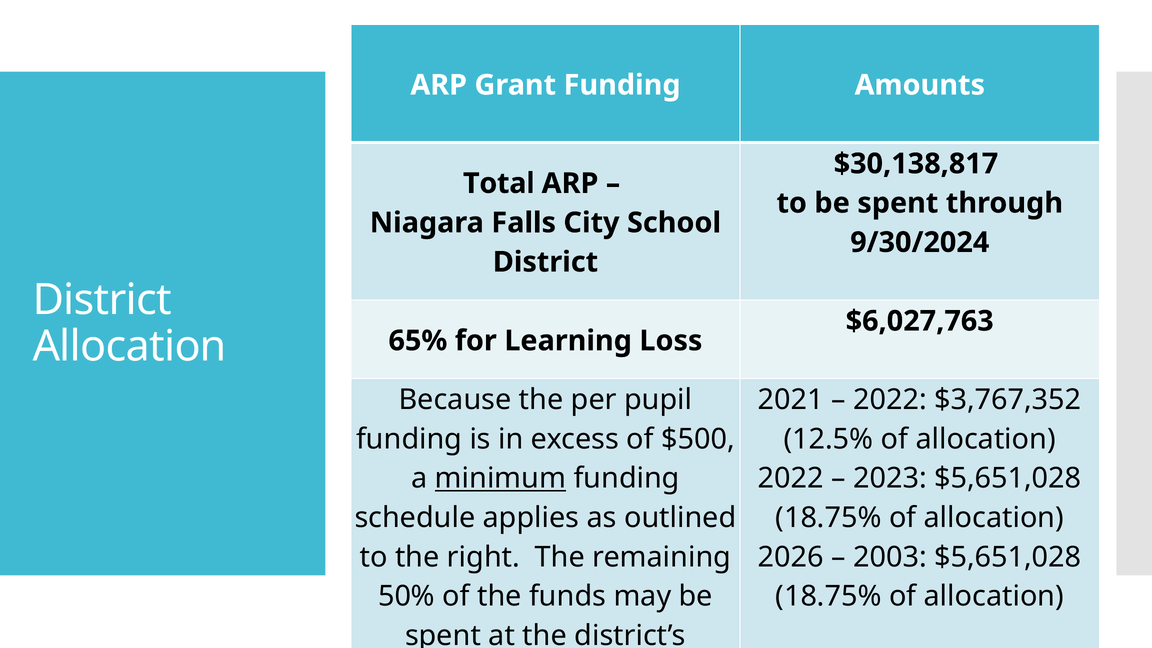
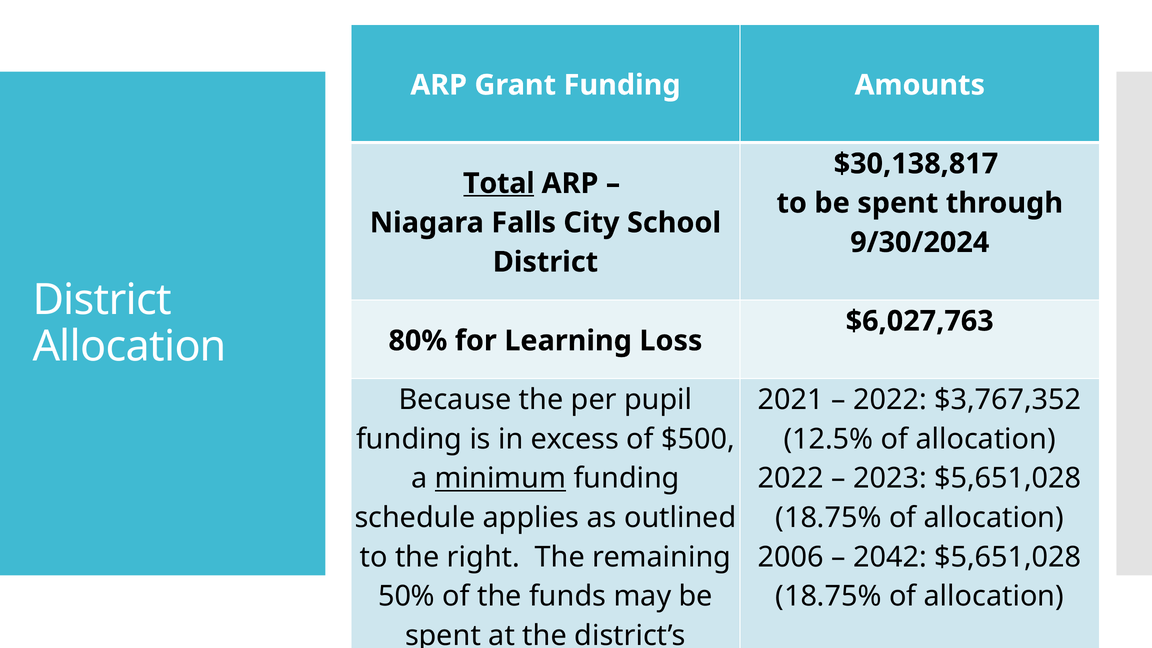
Total underline: none -> present
65%: 65% -> 80%
2026: 2026 -> 2006
2003: 2003 -> 2042
